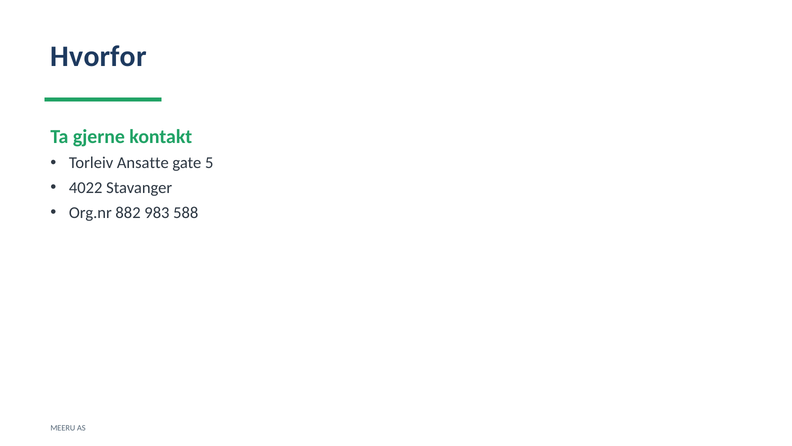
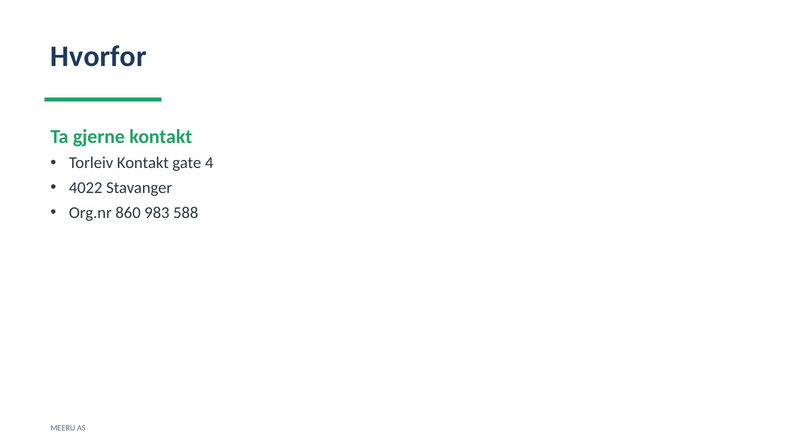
Torleiv Ansatte: Ansatte -> Kontakt
5: 5 -> 4
882: 882 -> 860
